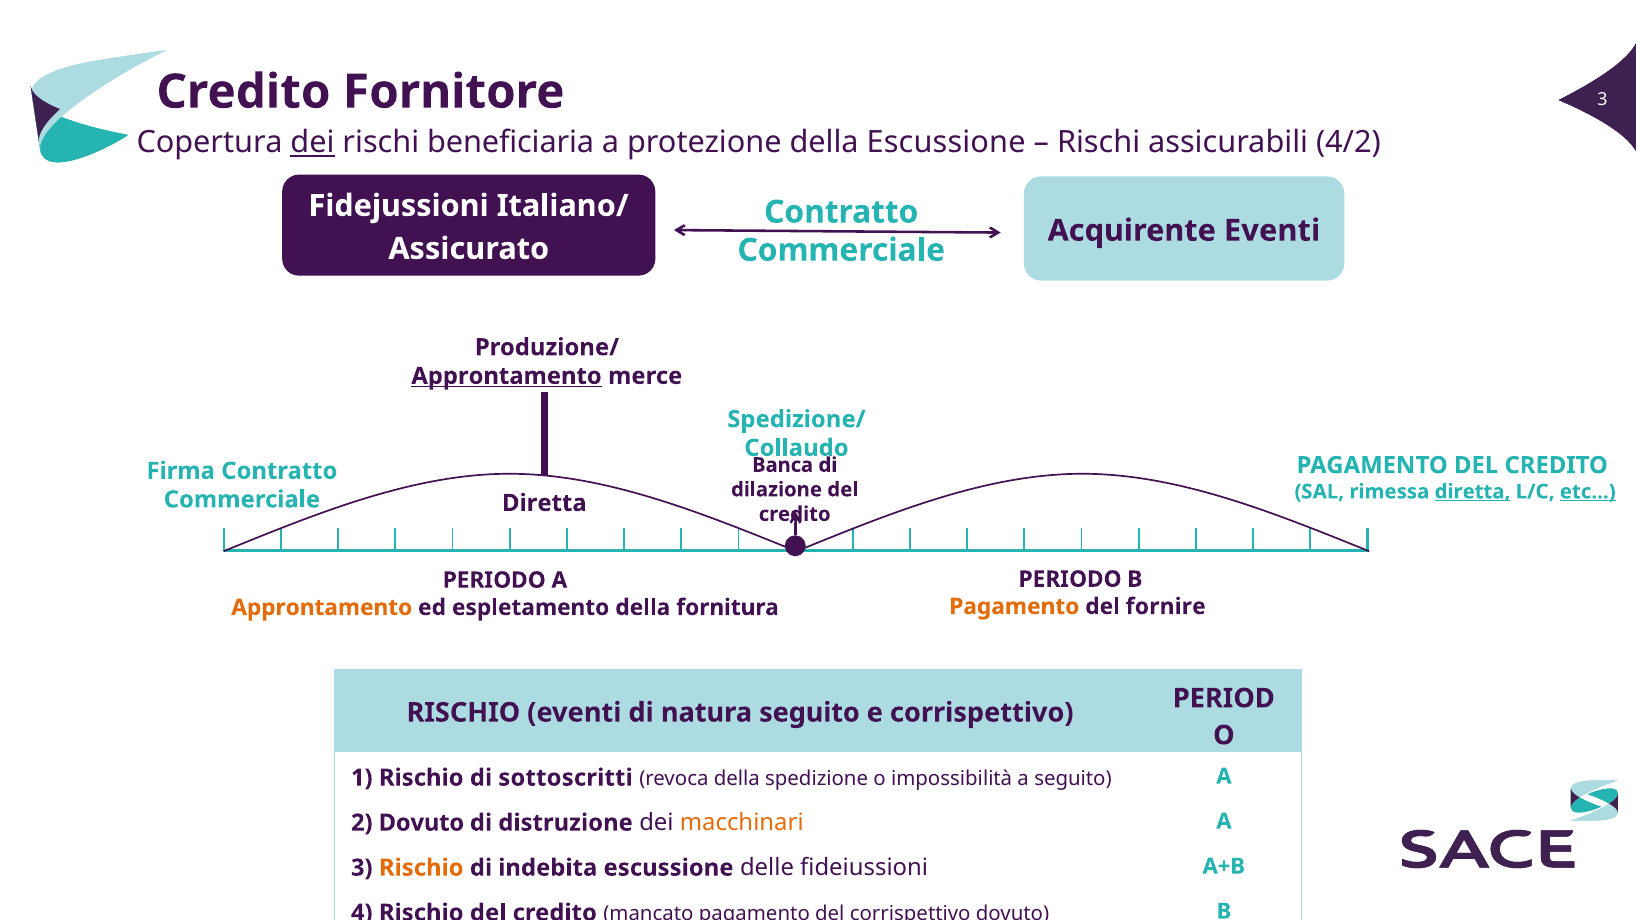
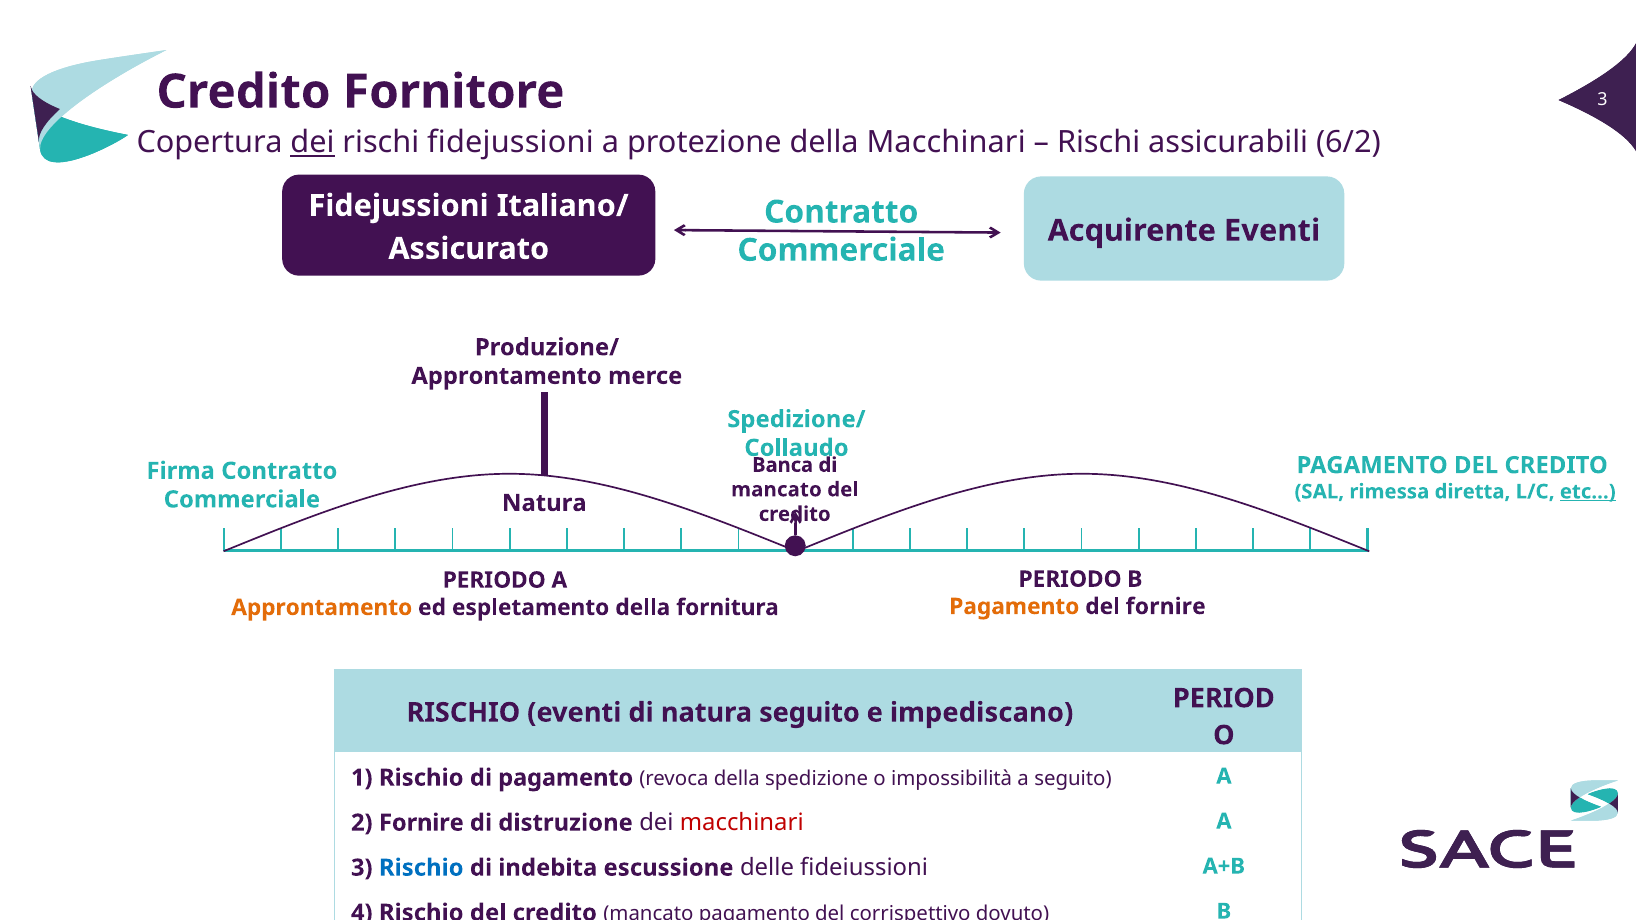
rischi beneficiaria: beneficiaria -> fidejussioni
della Escussione: Escussione -> Macchinari
4/2: 4/2 -> 6/2
Approntamento at (507, 376) underline: present -> none
dilazione at (777, 490): dilazione -> mancato
diretta at (1472, 492) underline: present -> none
Diretta at (544, 503): Diretta -> Natura
e corrispettivo: corrispettivo -> impediscano
di sottoscritti: sottoscritti -> pagamento
2 Dovuto: Dovuto -> Fornire
macchinari at (742, 823) colour: orange -> red
Rischio at (421, 868) colour: orange -> blue
